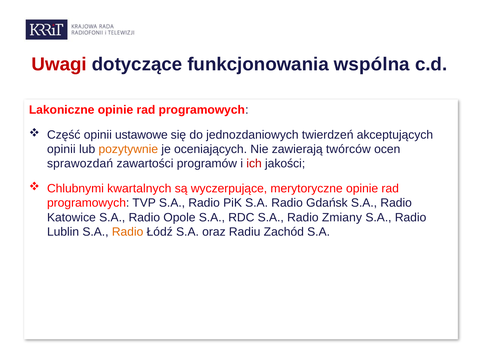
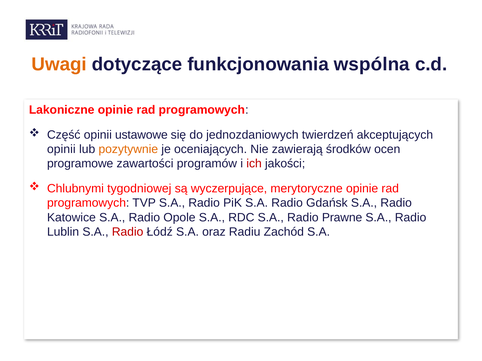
Uwagi colour: red -> orange
twórców: twórców -> środków
sprawozdań: sprawozdań -> programowe
kwartalnych: kwartalnych -> tygodniowej
Zmiany: Zmiany -> Prawne
Radio at (128, 232) colour: orange -> red
